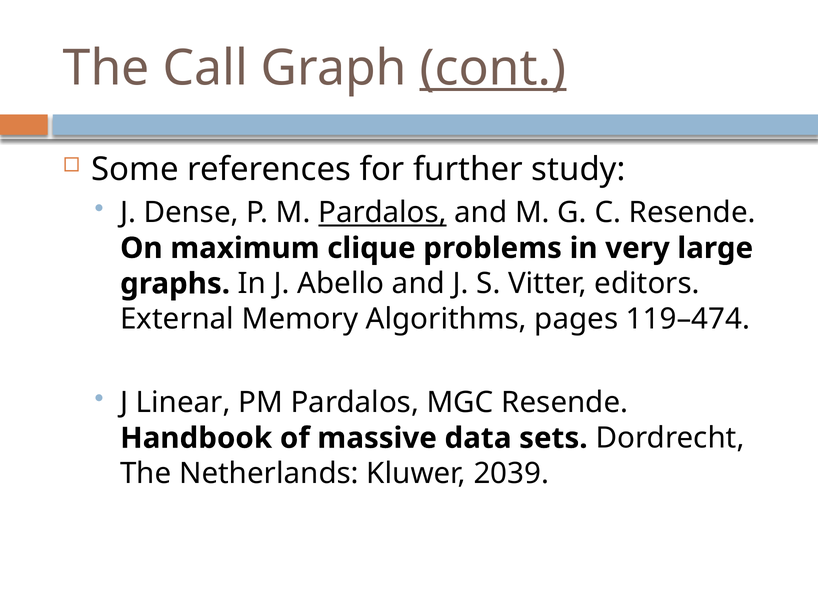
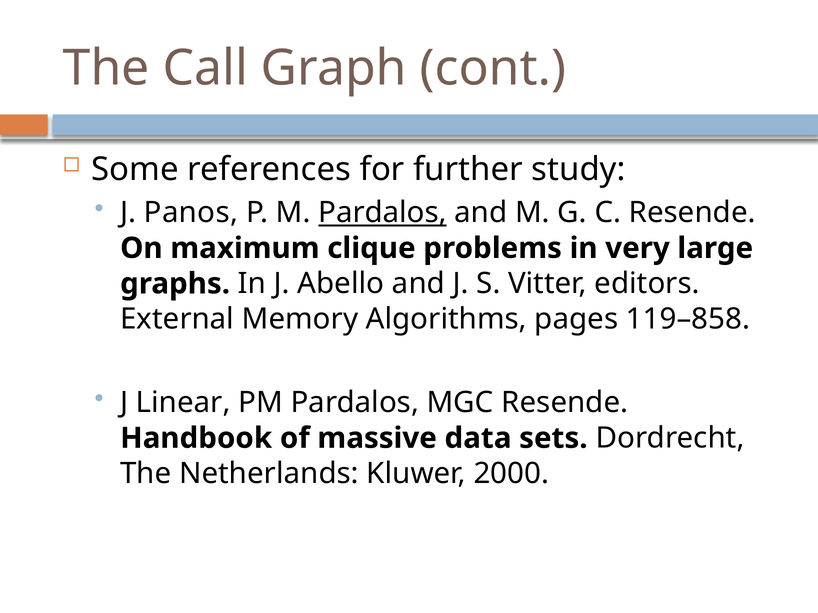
cont underline: present -> none
Dense: Dense -> Panos
119–474: 119–474 -> 119–858
2039: 2039 -> 2000
